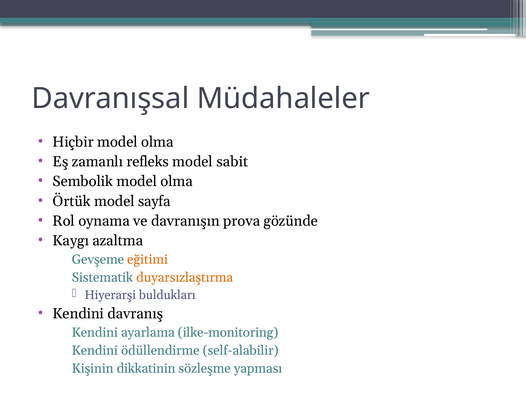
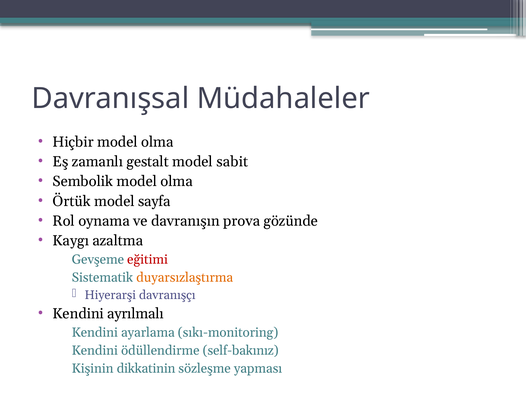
refleks: refleks -> gestalt
eğitimi colour: orange -> red
buldukları: buldukları -> davranışçı
davranış: davranış -> ayrılmalı
ilke-monitoring: ilke-monitoring -> sıkı-monitoring
self-alabilir: self-alabilir -> self-bakınız
